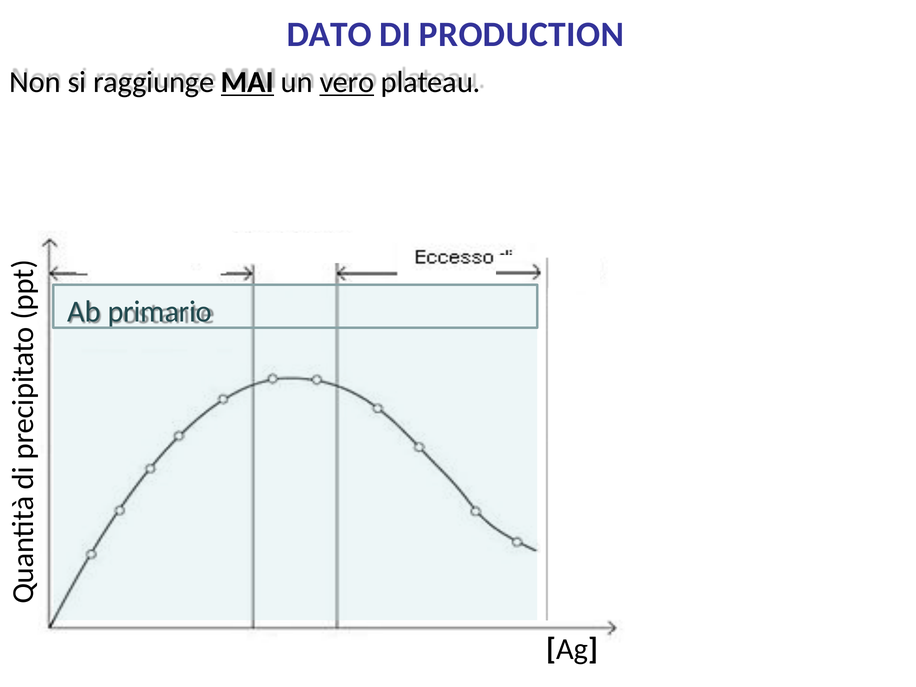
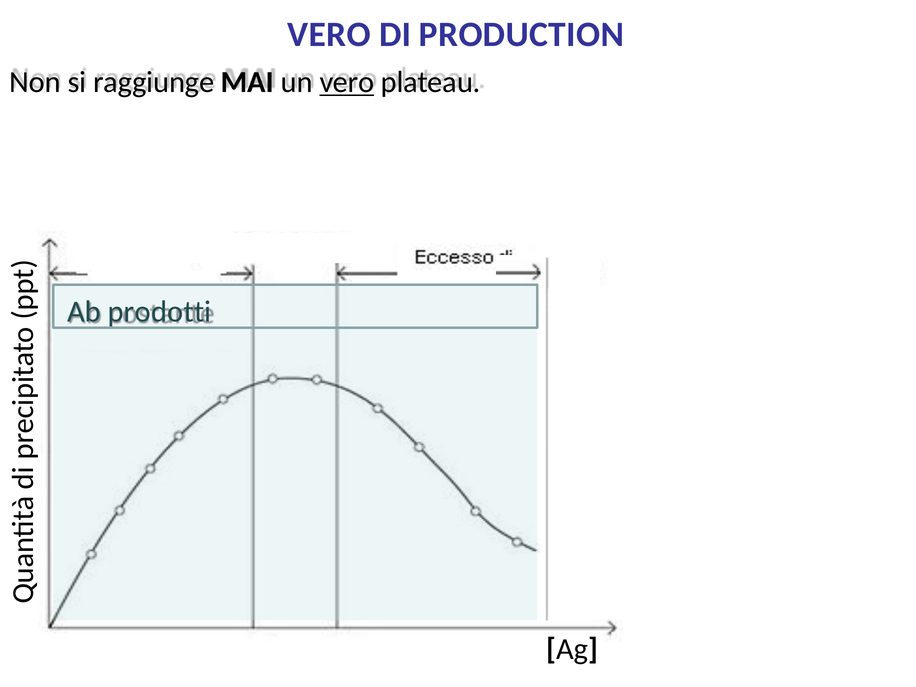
DATO at (329, 35): DATO -> VERO
MAI underline: present -> none
primario: primario -> prodotti
